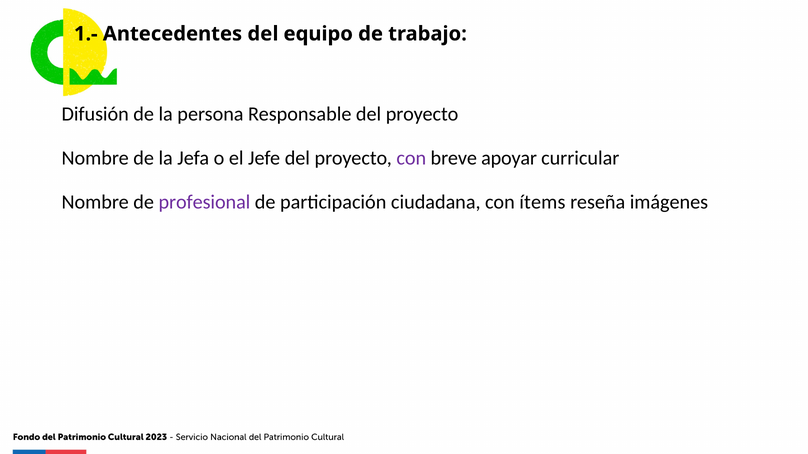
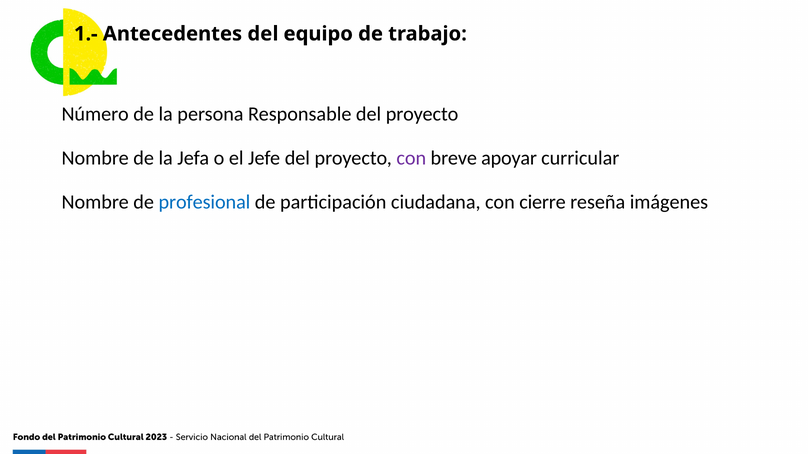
Difusión: Difusión -> Número
profesional colour: purple -> blue
ítems: ítems -> cierre
